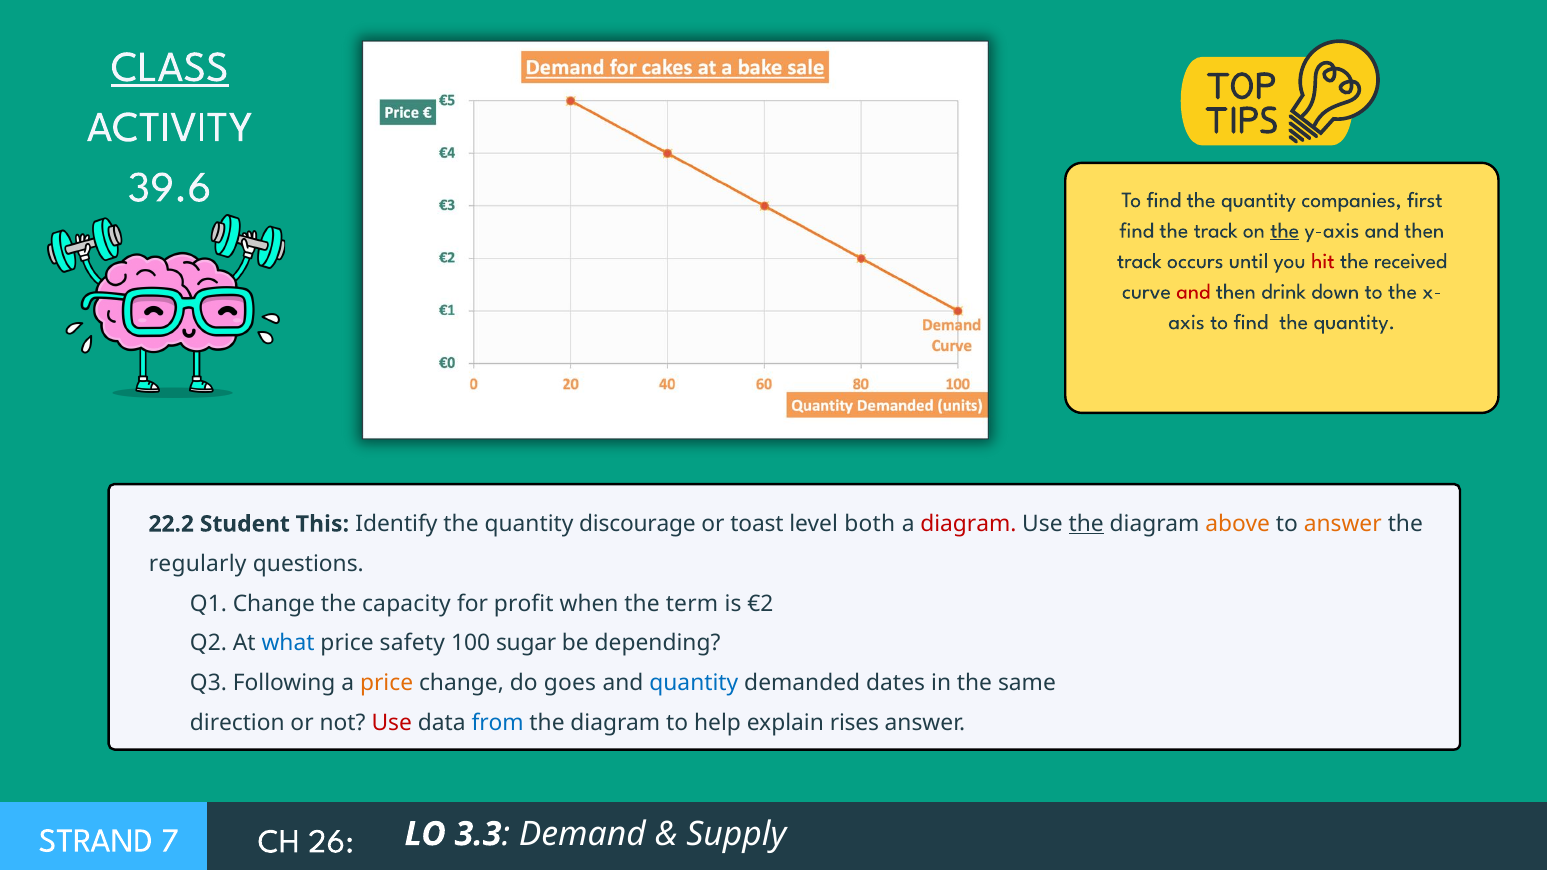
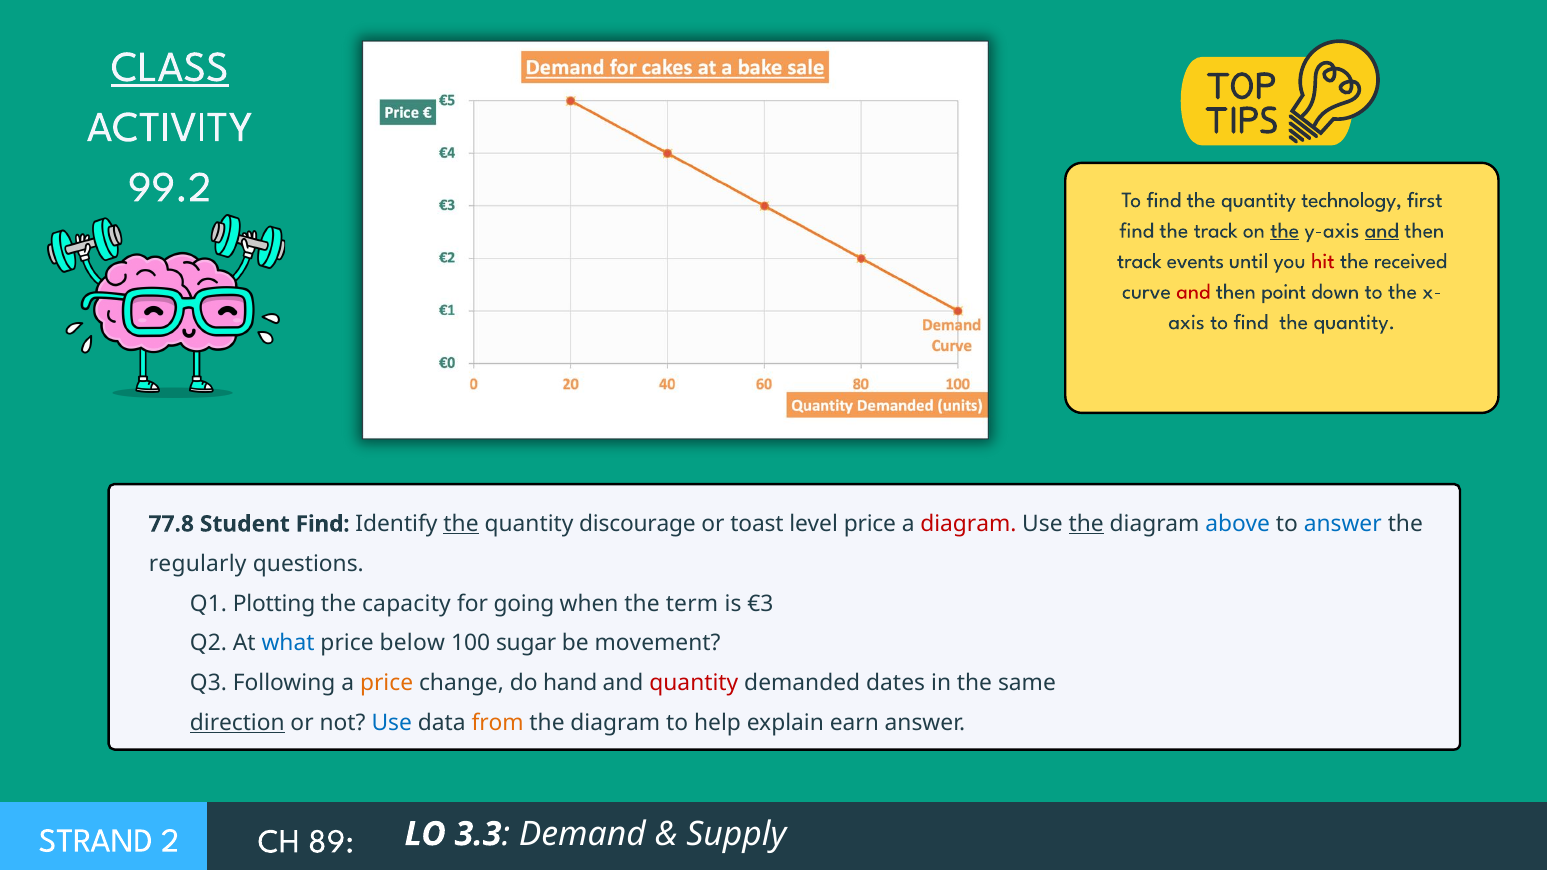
39.6: 39.6 -> 99.2
companies: companies -> technology
and at (1382, 230) underline: none -> present
occurs: occurs -> events
drink: drink -> point
22.2: 22.2 -> 77.8
Student This: This -> Find
the at (461, 524) underline: none -> present
level both: both -> price
above colour: orange -> blue
answer at (1343, 524) colour: orange -> blue
Q1 Change: Change -> Plotting
profit: profit -> going
€2: €2 -> €3
safety: safety -> below
depending: depending -> movement
goes: goes -> hand
quantity at (694, 683) colour: blue -> red
direction underline: none -> present
Use at (392, 723) colour: red -> blue
from colour: blue -> orange
rises: rises -> earn
7: 7 -> 2
26: 26 -> 89
